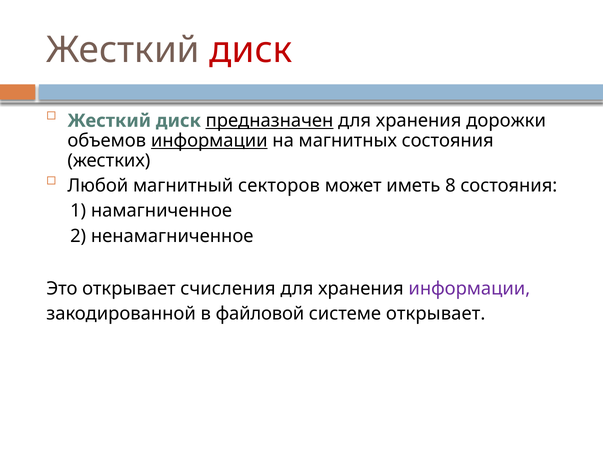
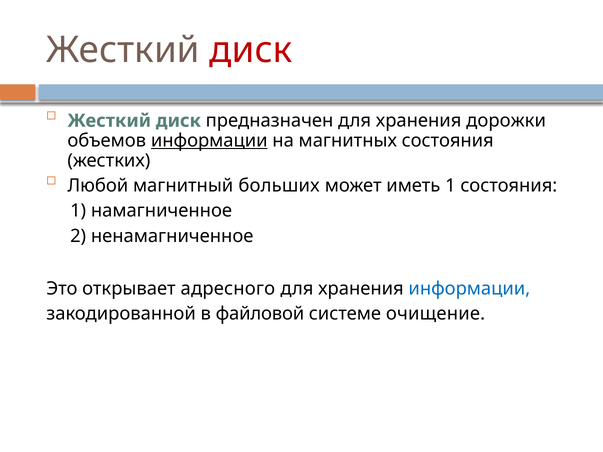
предназначен underline: present -> none
секторов: секторов -> больших
иметь 8: 8 -> 1
счисления: счисления -> адресного
информации at (469, 289) colour: purple -> blue
системе открывает: открывает -> очищение
